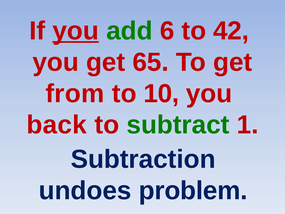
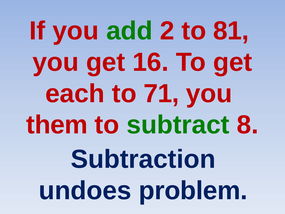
you at (76, 31) underline: present -> none
6: 6 -> 2
42: 42 -> 81
65: 65 -> 16
from: from -> each
10: 10 -> 71
back: back -> them
1: 1 -> 8
